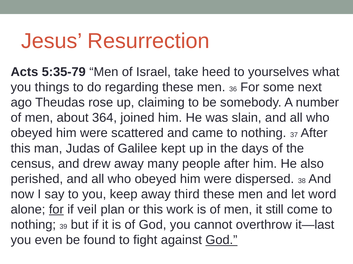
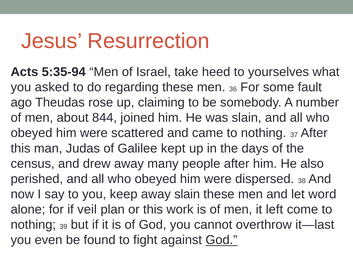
5:35-79: 5:35-79 -> 5:35-94
things: things -> asked
next: next -> fault
364: 364 -> 844
away third: third -> slain
for at (56, 210) underline: present -> none
still: still -> left
